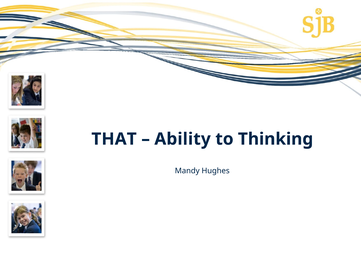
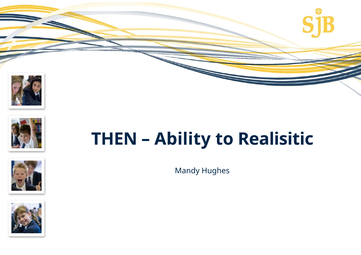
THAT: THAT -> THEN
Thinking: Thinking -> Realisitic
